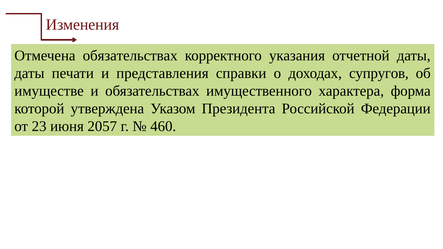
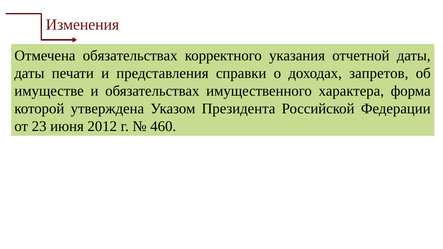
супругов: супругов -> запретов
2057: 2057 -> 2012
